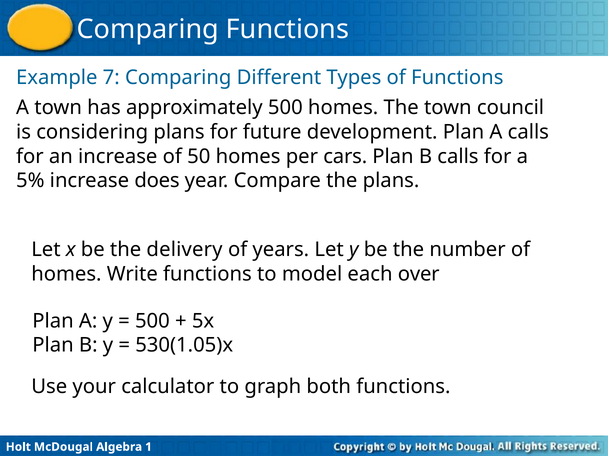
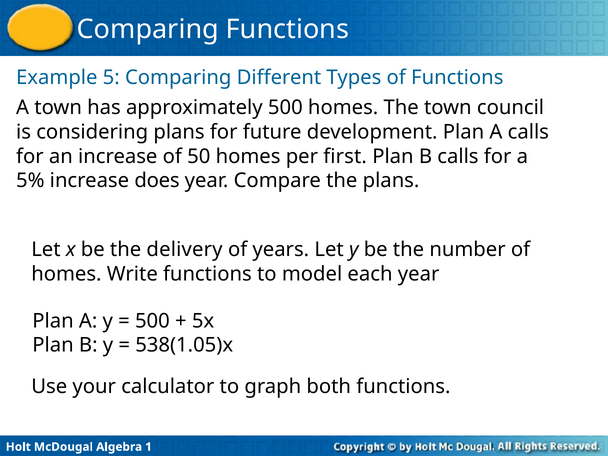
7: 7 -> 5
cars: cars -> first
each over: over -> year
530(1.05)x: 530(1.05)x -> 538(1.05)x
